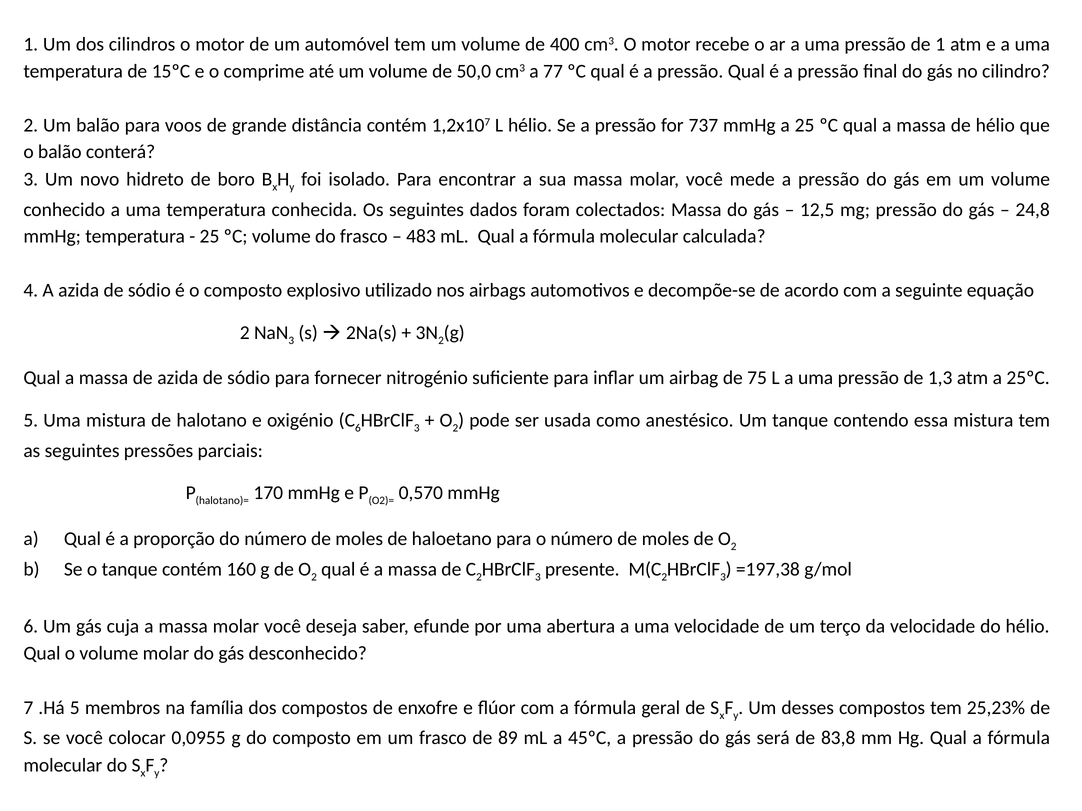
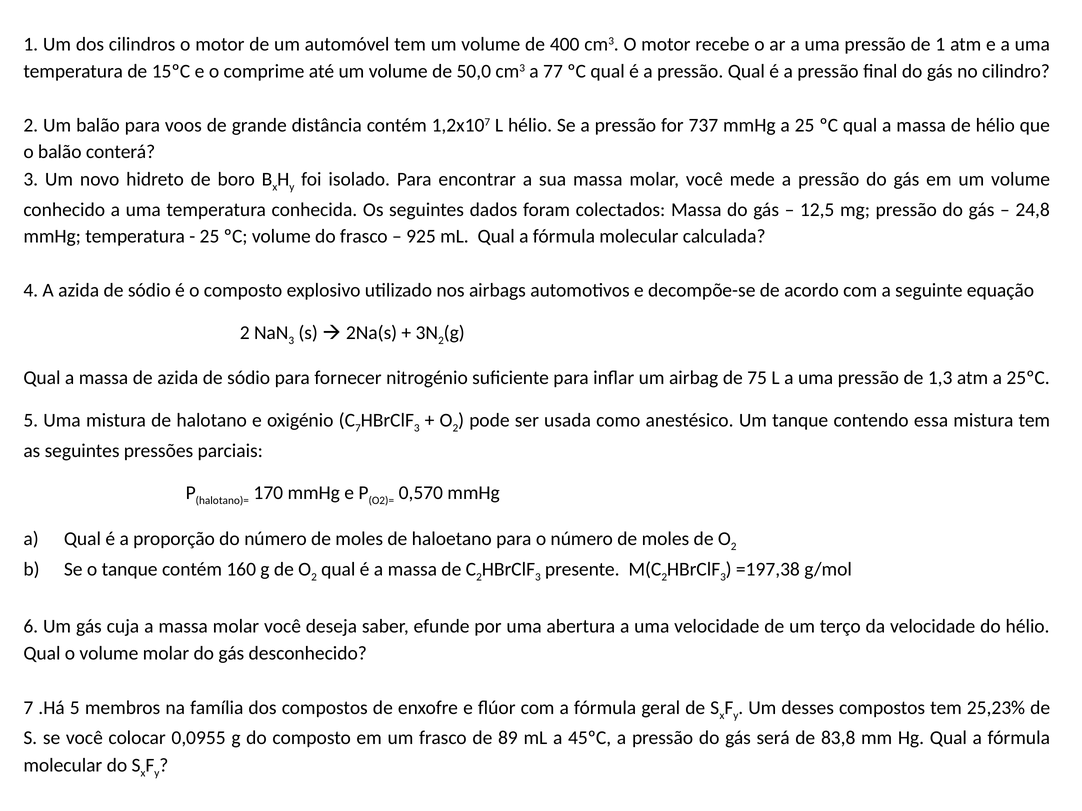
483: 483 -> 925
6 at (358, 428): 6 -> 7
